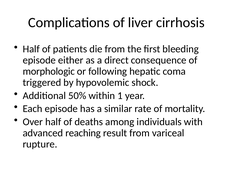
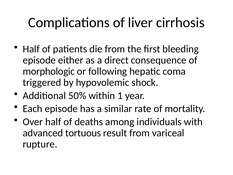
reaching: reaching -> tortuous
